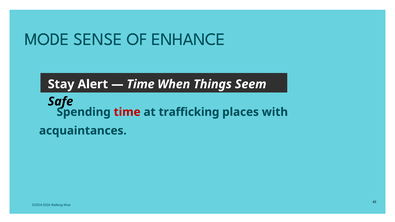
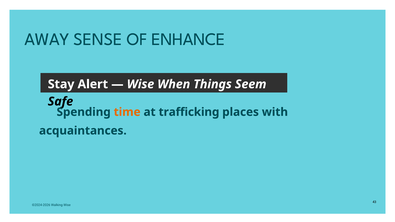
MODE: MODE -> AWAY
Time at (141, 84): Time -> Wise
time at (127, 112) colour: red -> orange
